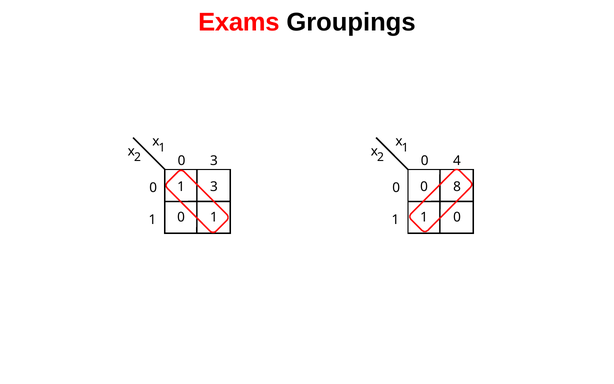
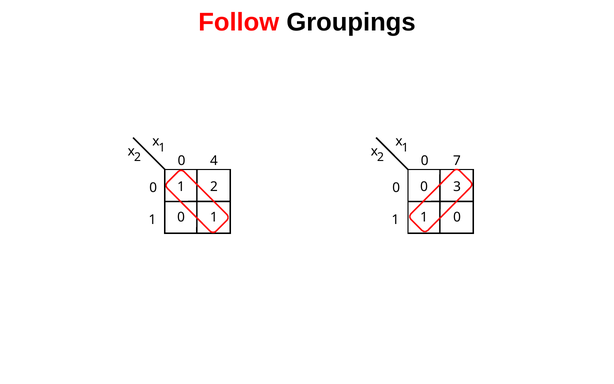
Exams: Exams -> Follow
0 3: 3 -> 4
4: 4 -> 7
1 3: 3 -> 2
8: 8 -> 3
